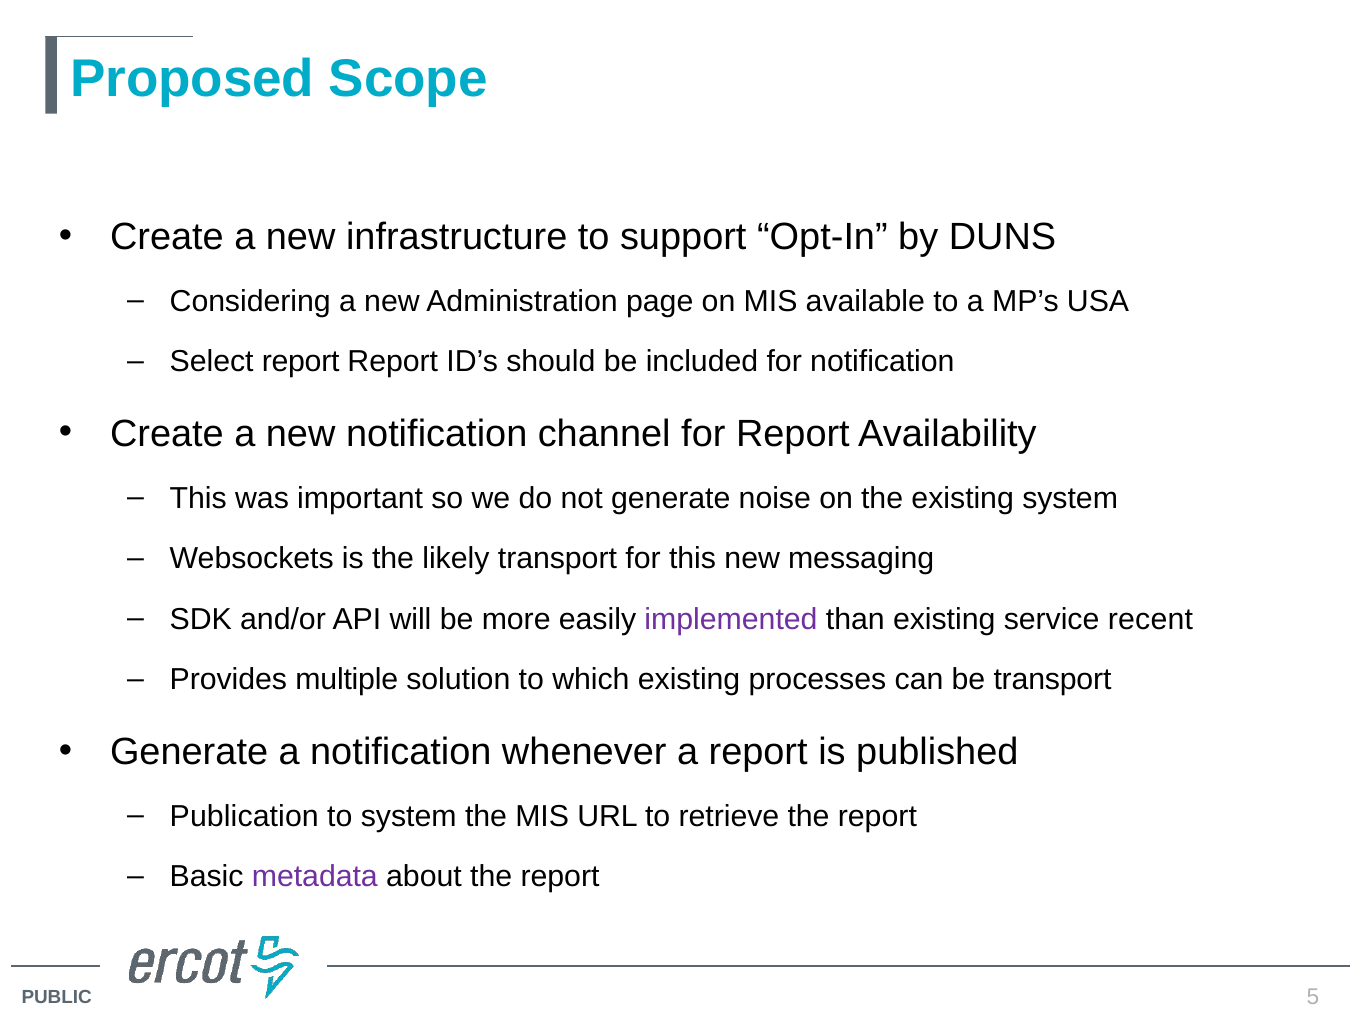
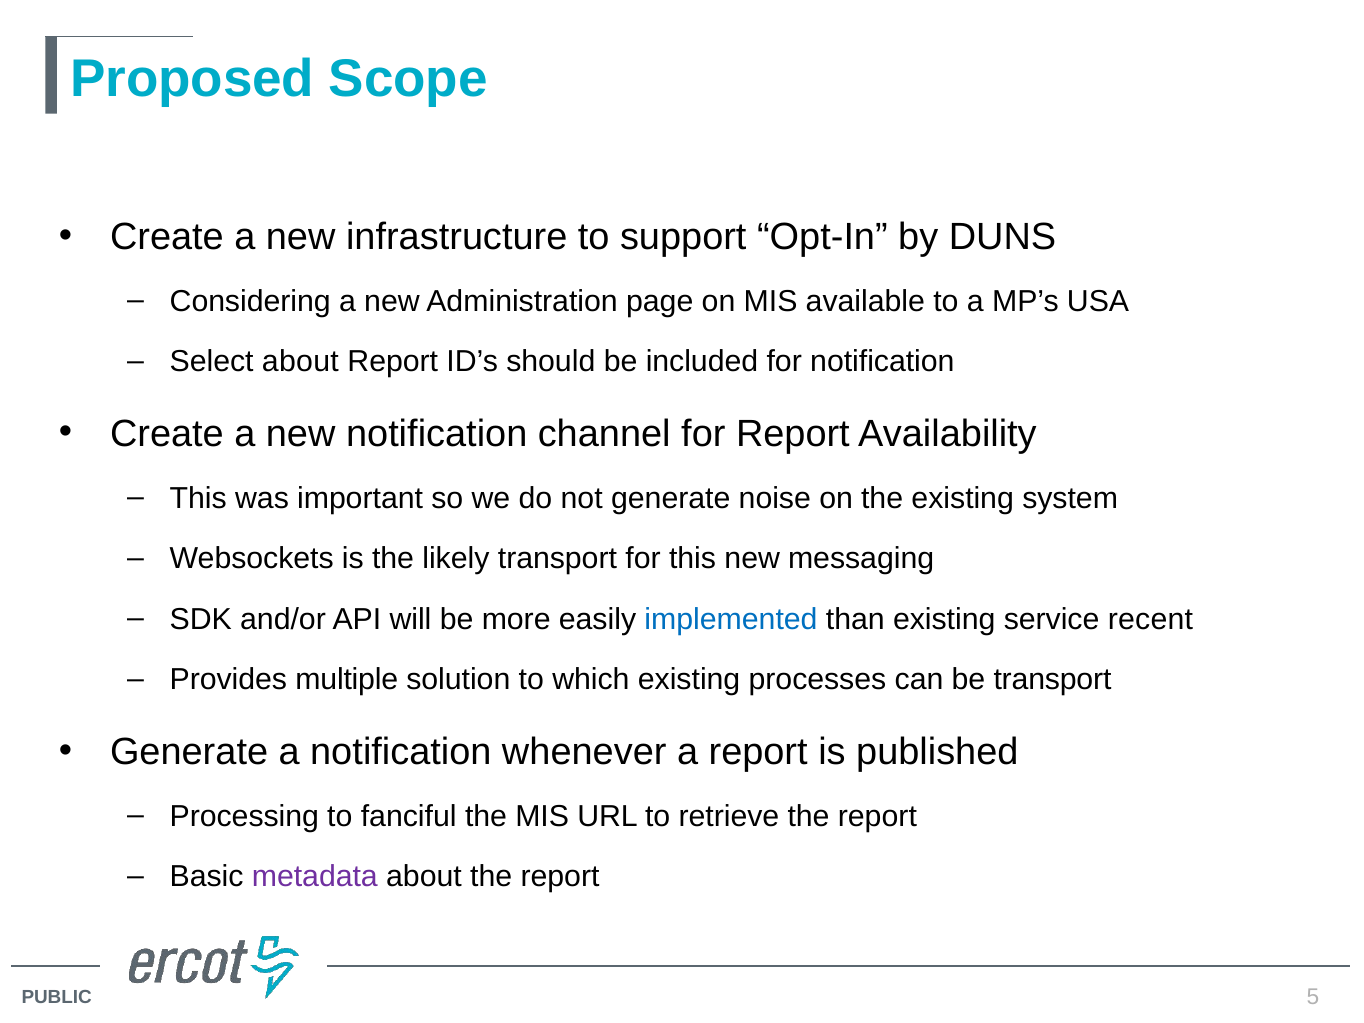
Select report: report -> about
implemented colour: purple -> blue
Publication: Publication -> Processing
to system: system -> fanciful
